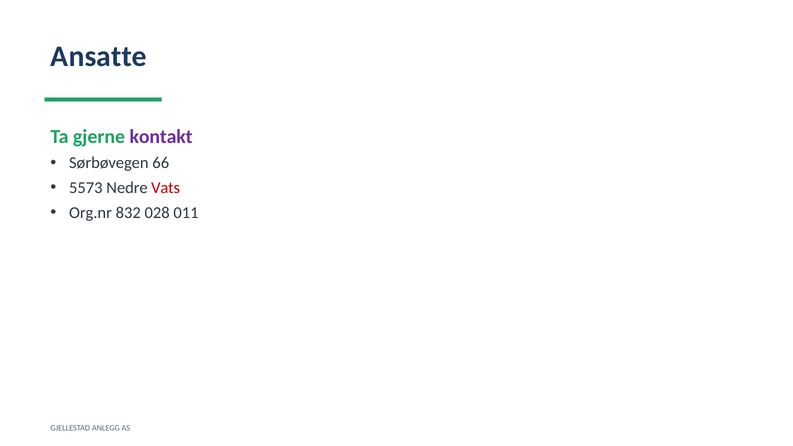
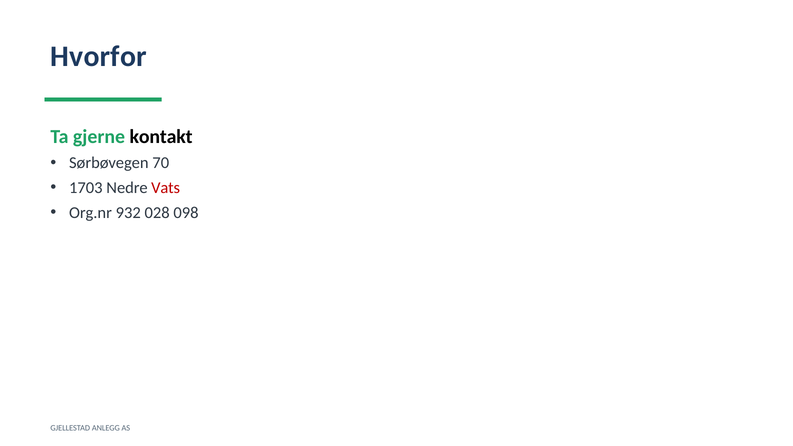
Ansatte: Ansatte -> Hvorfor
kontakt colour: purple -> black
66: 66 -> 70
5573: 5573 -> 1703
832: 832 -> 932
011: 011 -> 098
